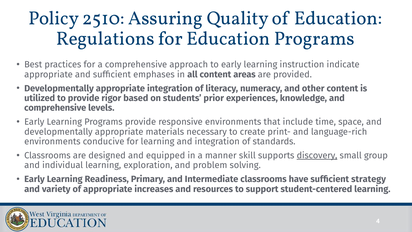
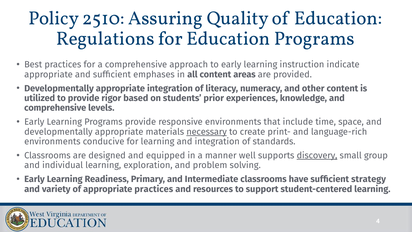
necessary underline: none -> present
skill: skill -> well
appropriate increases: increases -> practices
